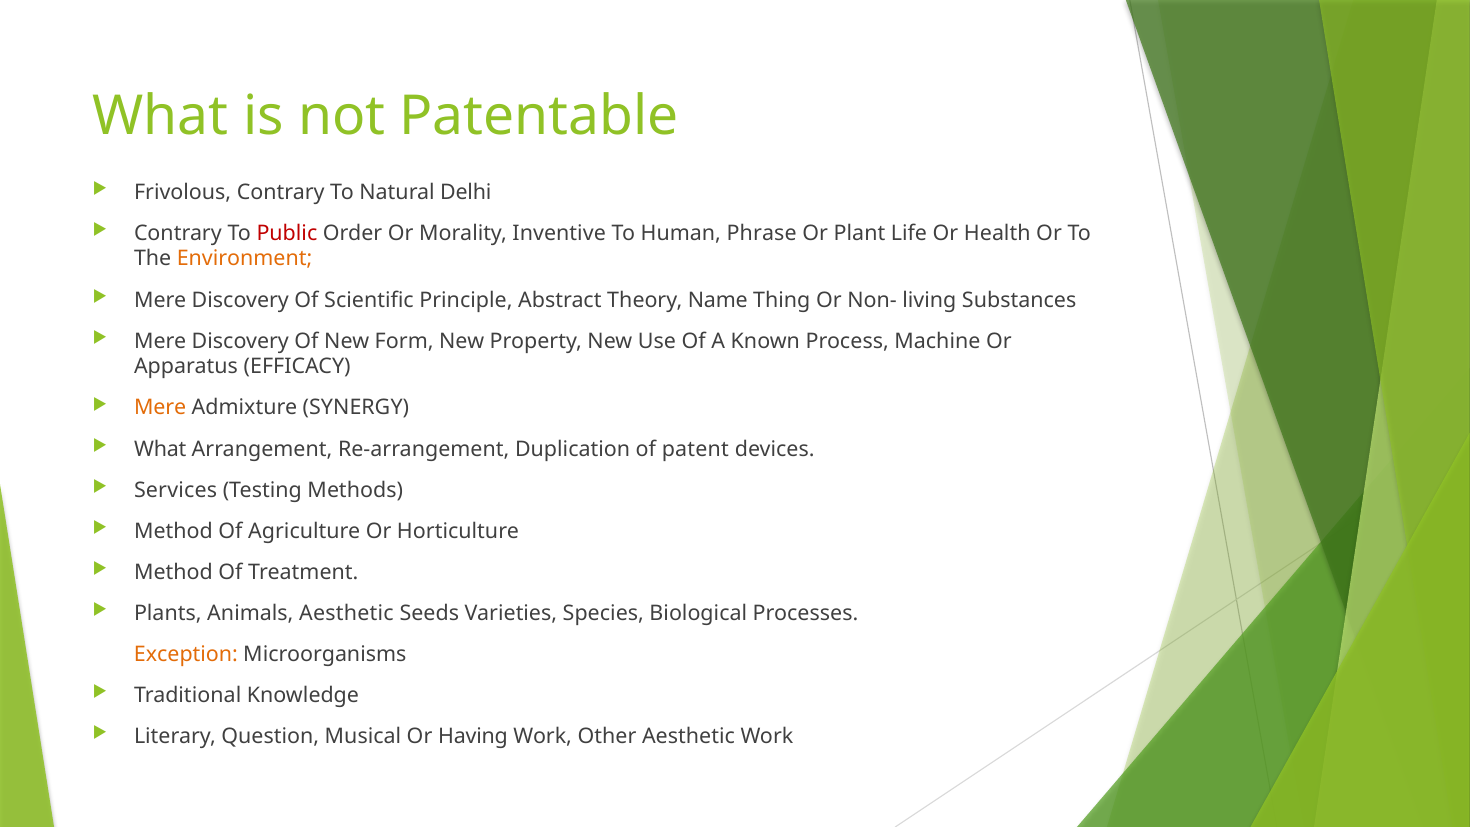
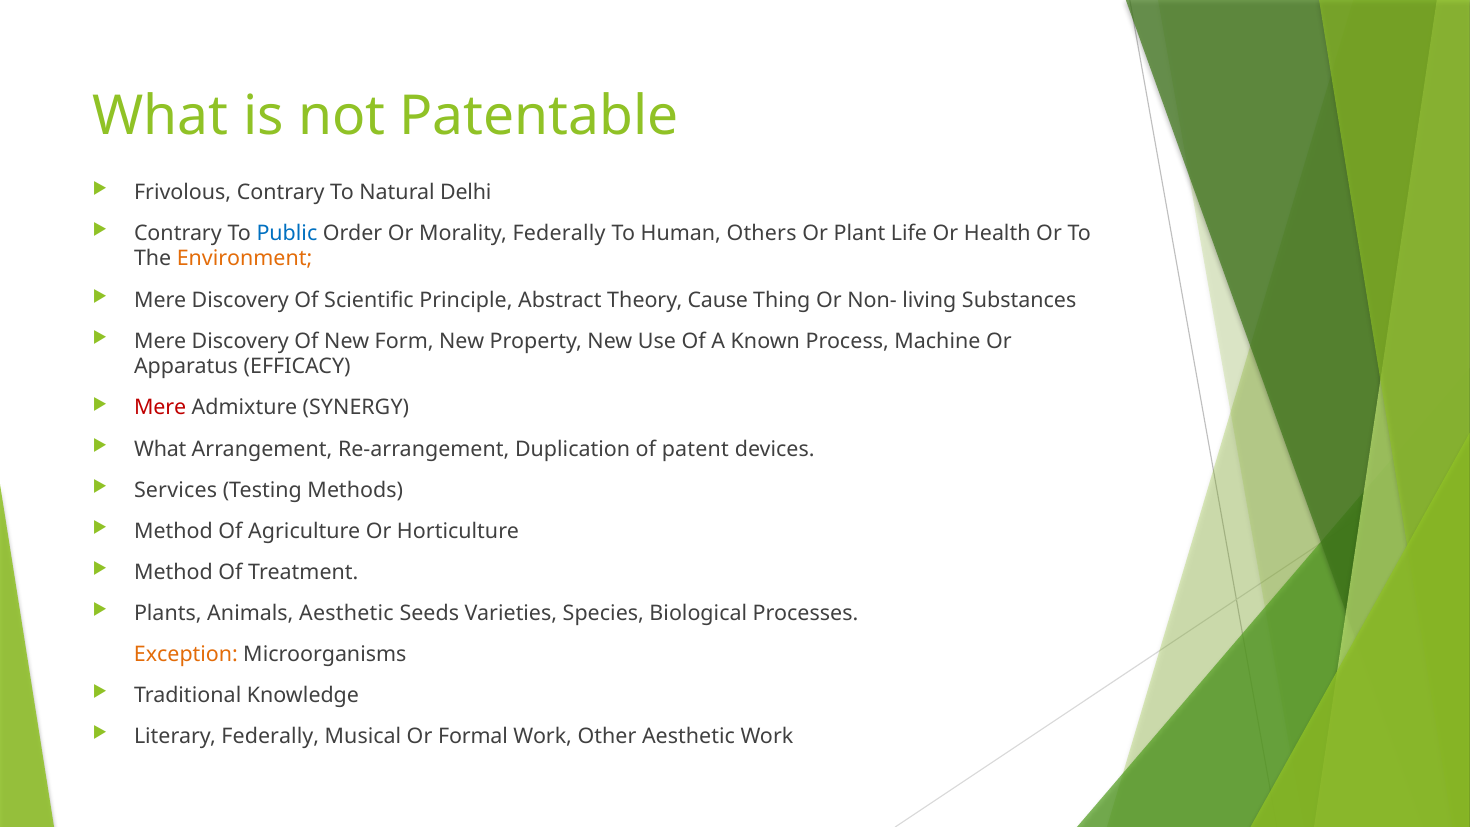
Public colour: red -> blue
Morality Inventive: Inventive -> Federally
Phrase: Phrase -> Others
Name: Name -> Cause
Mere at (160, 408) colour: orange -> red
Literary Question: Question -> Federally
Having: Having -> Formal
